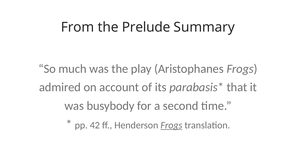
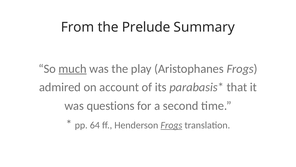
much underline: none -> present
busybody: busybody -> questions
42: 42 -> 64
